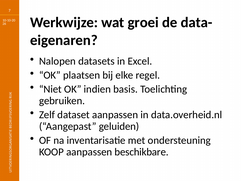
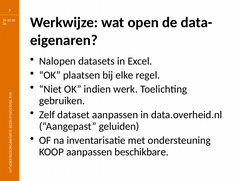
groei: groei -> open
basis: basis -> werk
